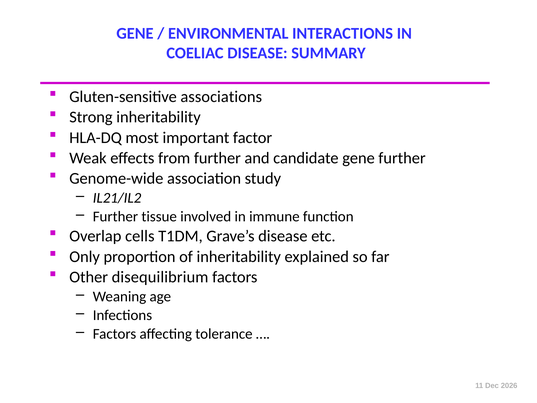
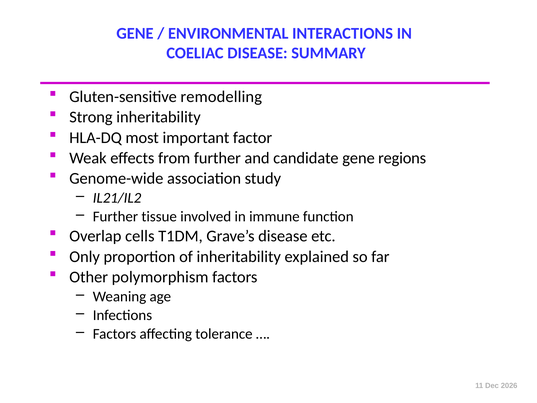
associations: associations -> remodelling
gene further: further -> regions
disequilibrium: disequilibrium -> polymorphism
